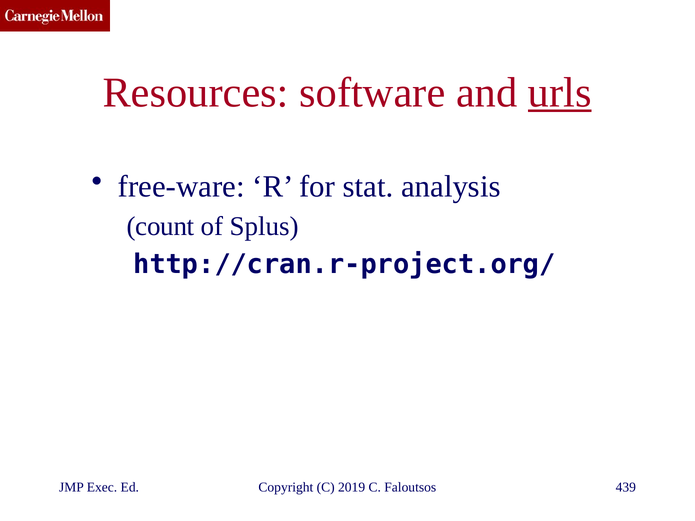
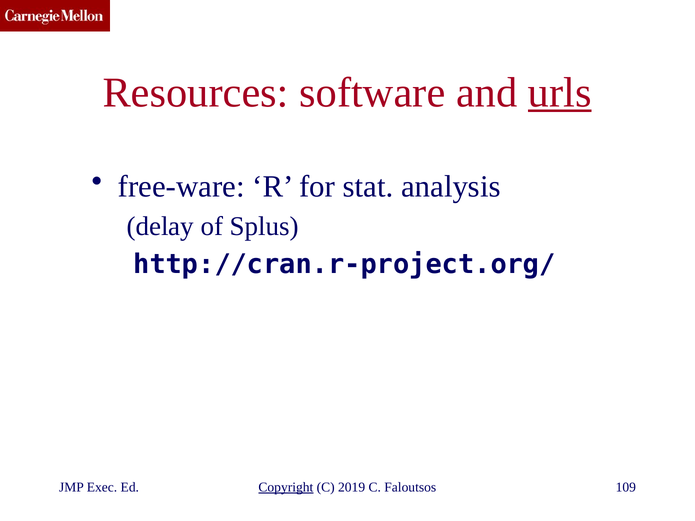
count: count -> delay
Copyright underline: none -> present
439: 439 -> 109
